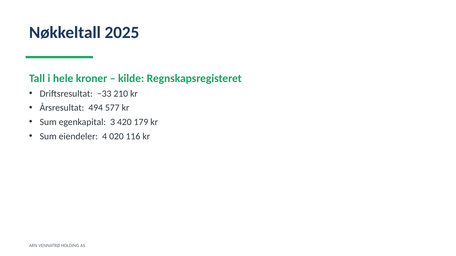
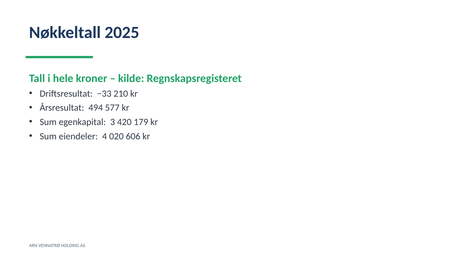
116: 116 -> 606
